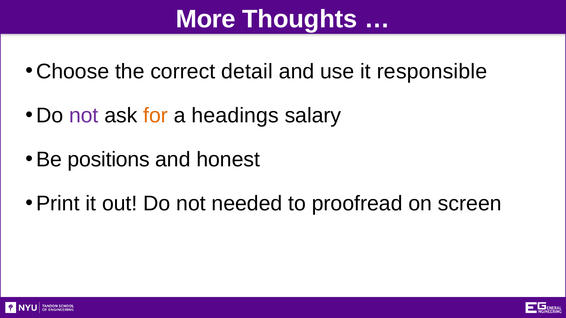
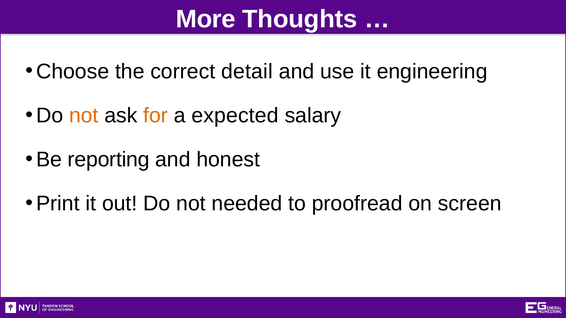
responsible: responsible -> engineering
not at (84, 116) colour: purple -> orange
headings: headings -> expected
positions: positions -> reporting
